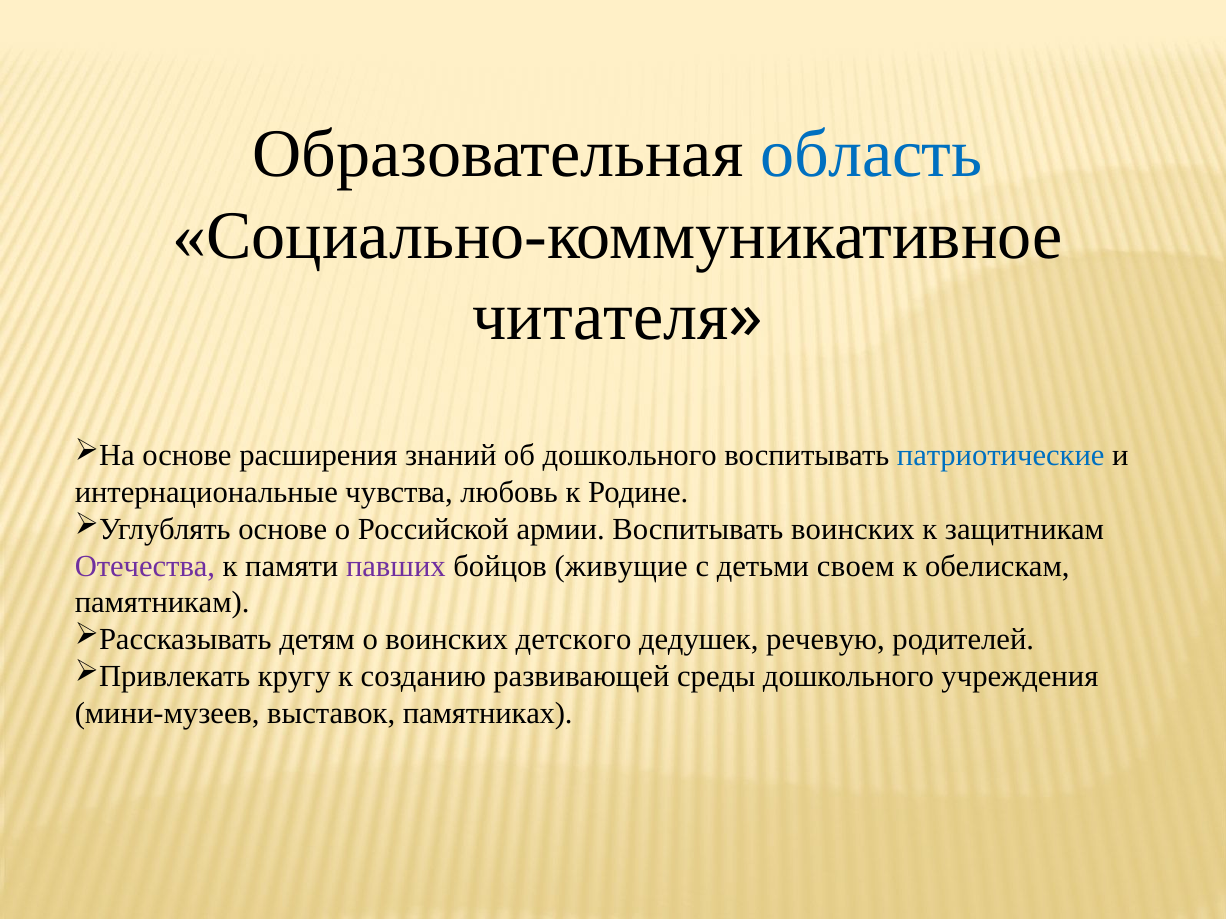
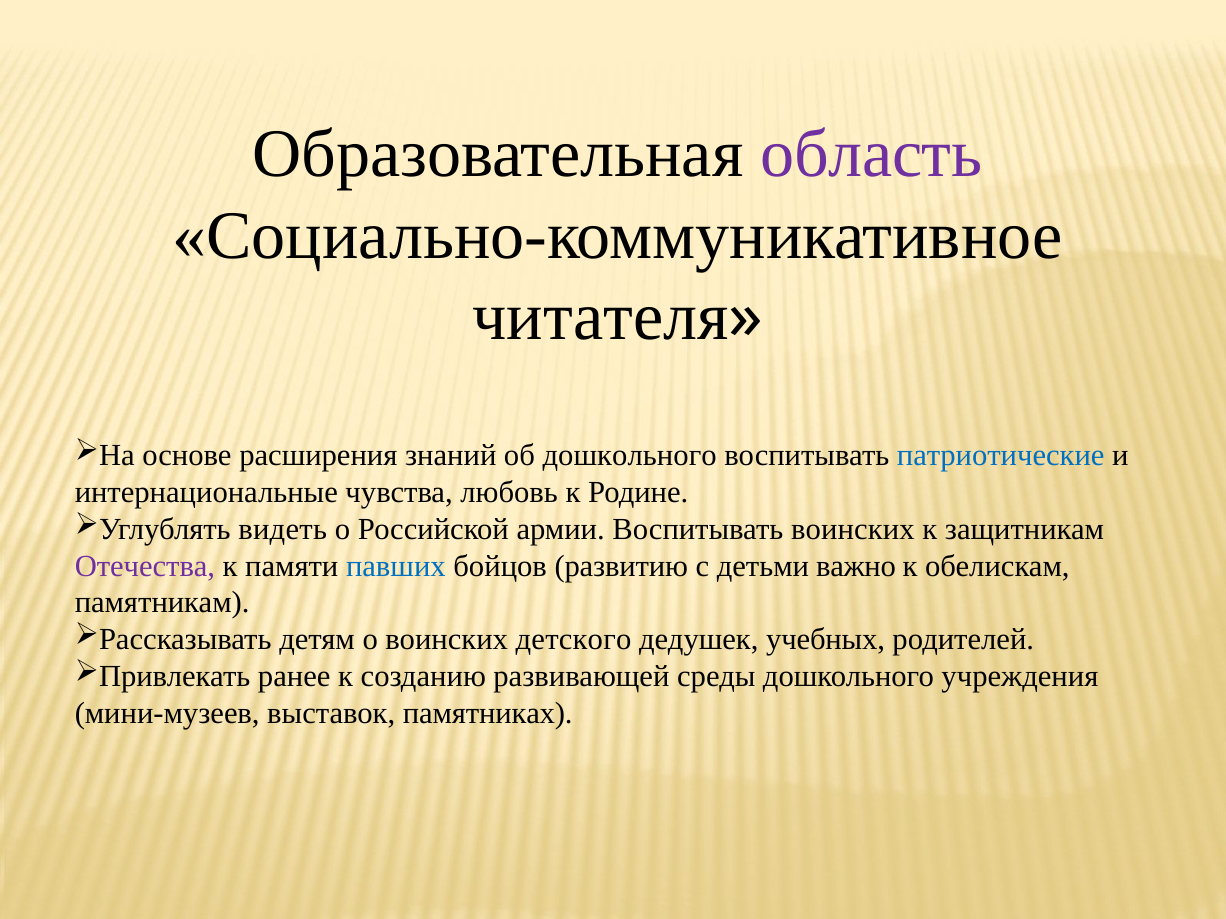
область colour: blue -> purple
основе at (283, 529): основе -> видеть
павших colour: purple -> blue
живущие: живущие -> развитию
своем: своем -> важно
речевую: речевую -> учебных
кругу: кругу -> ранее
